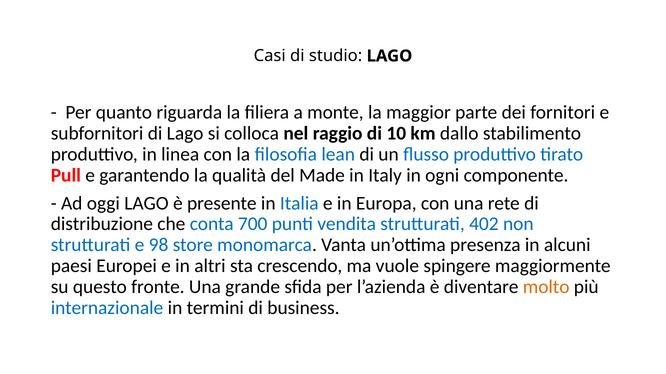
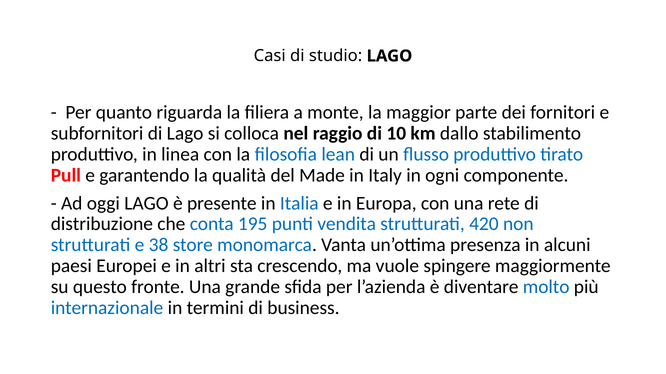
700: 700 -> 195
402: 402 -> 420
98: 98 -> 38
molto colour: orange -> blue
